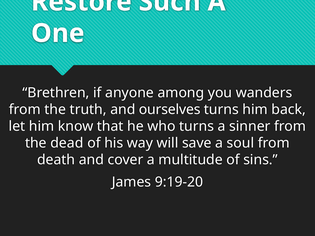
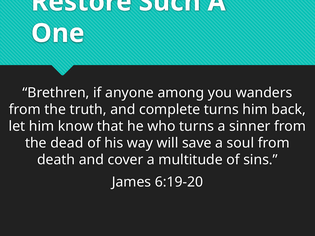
ourselves: ourselves -> complete
9:19-20: 9:19-20 -> 6:19-20
